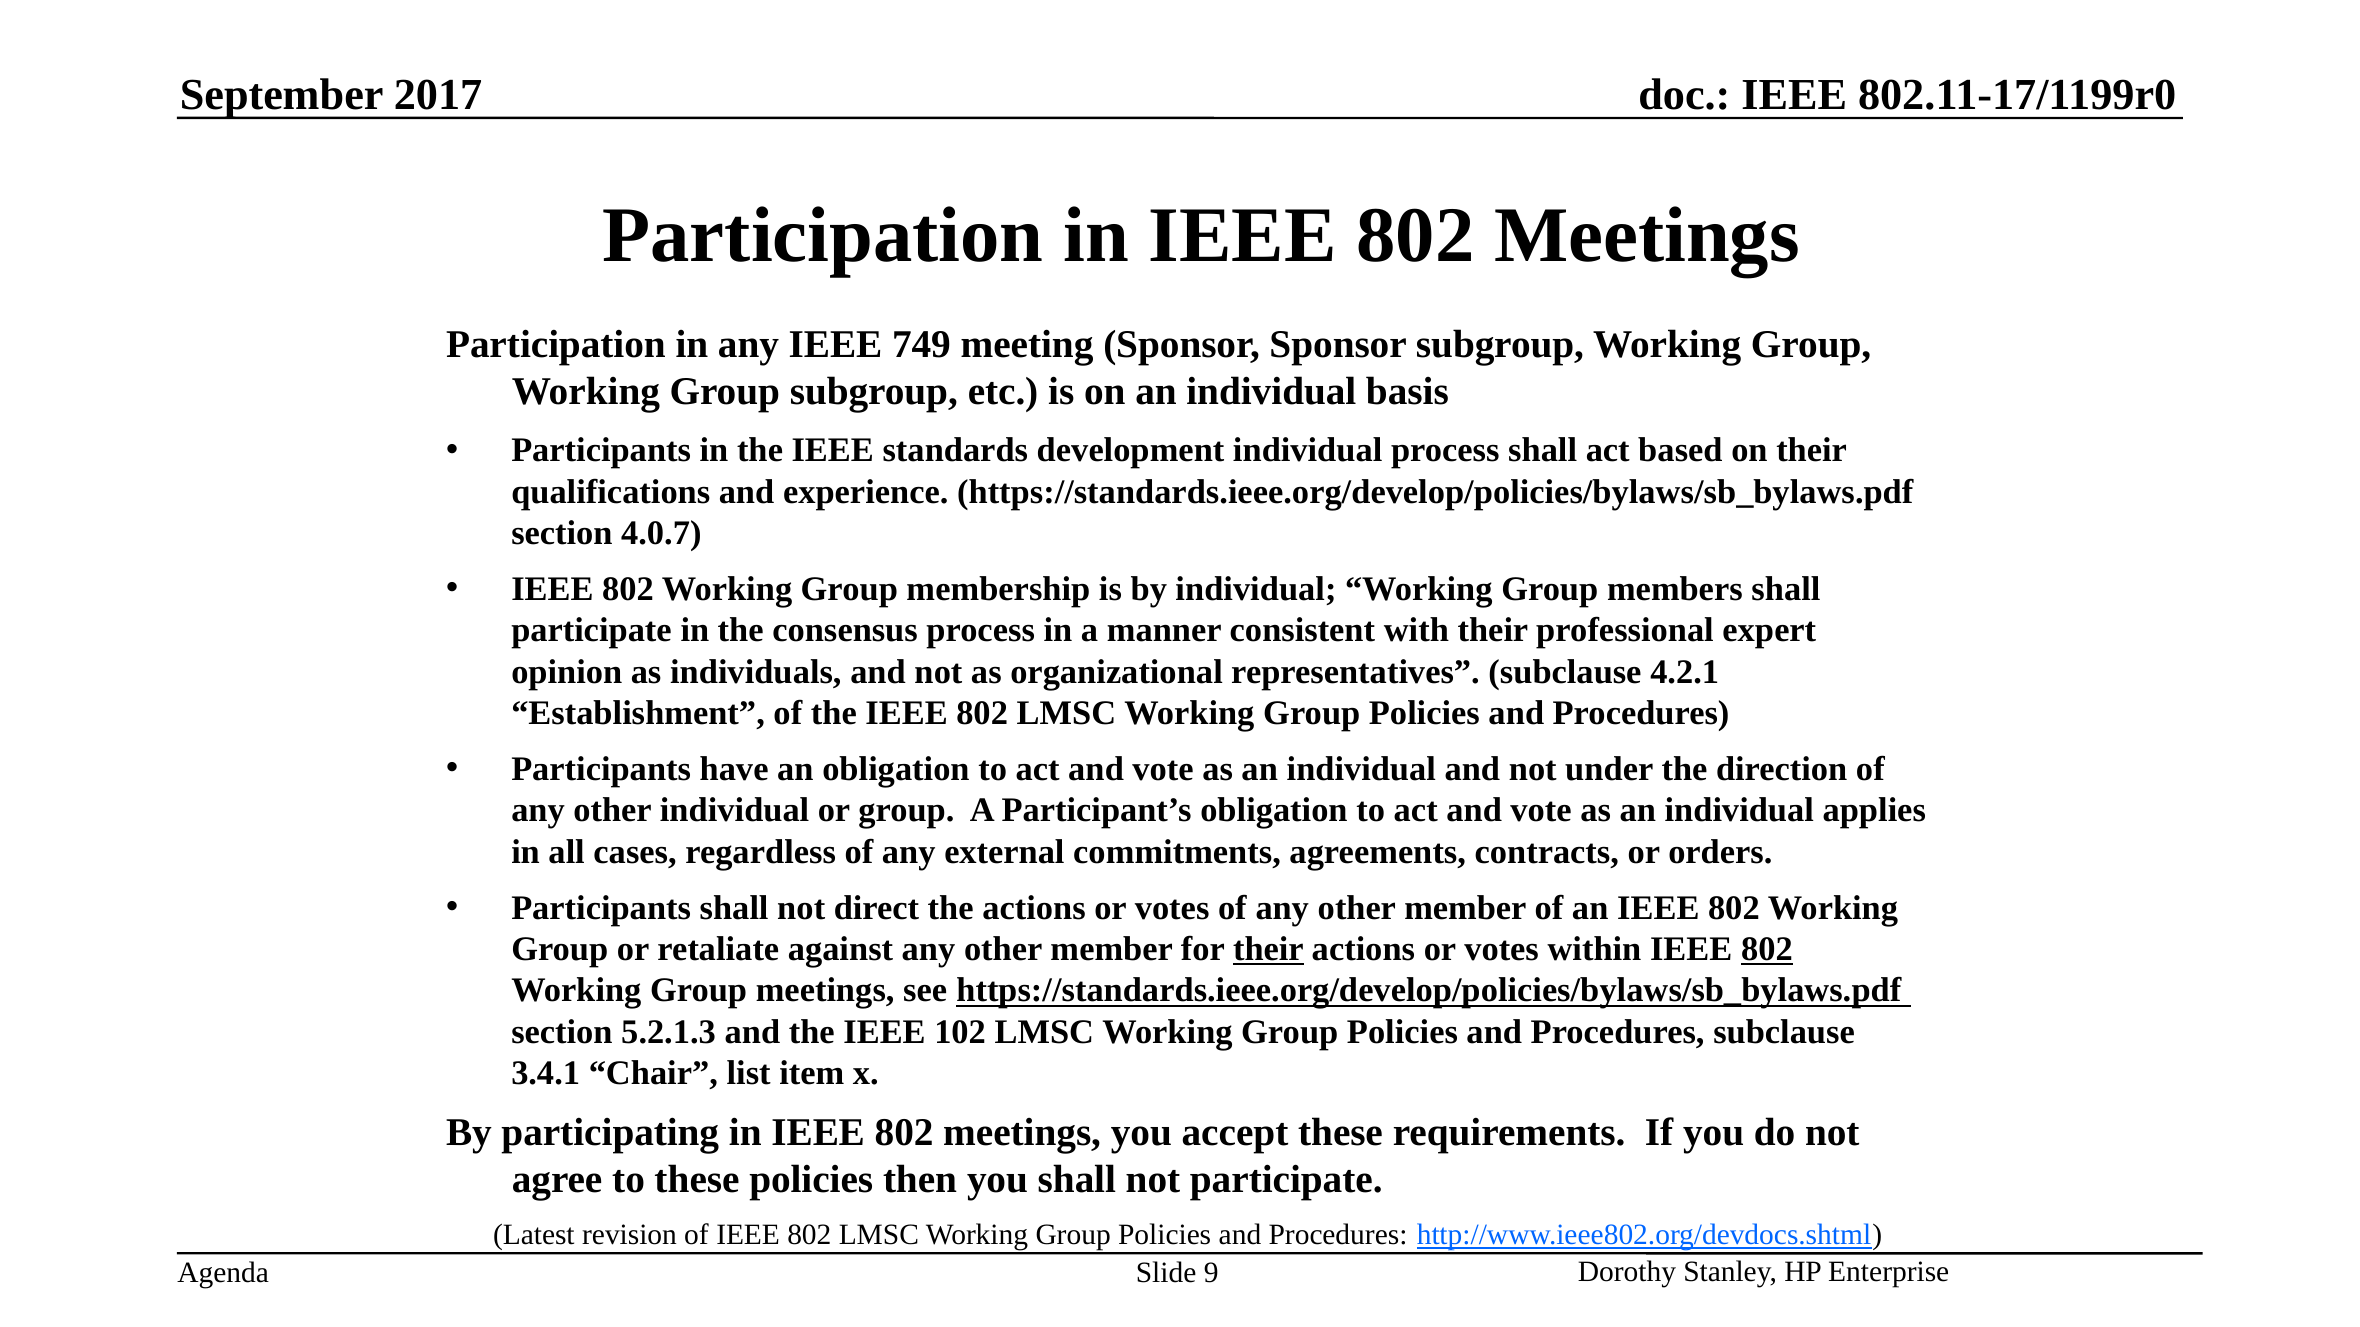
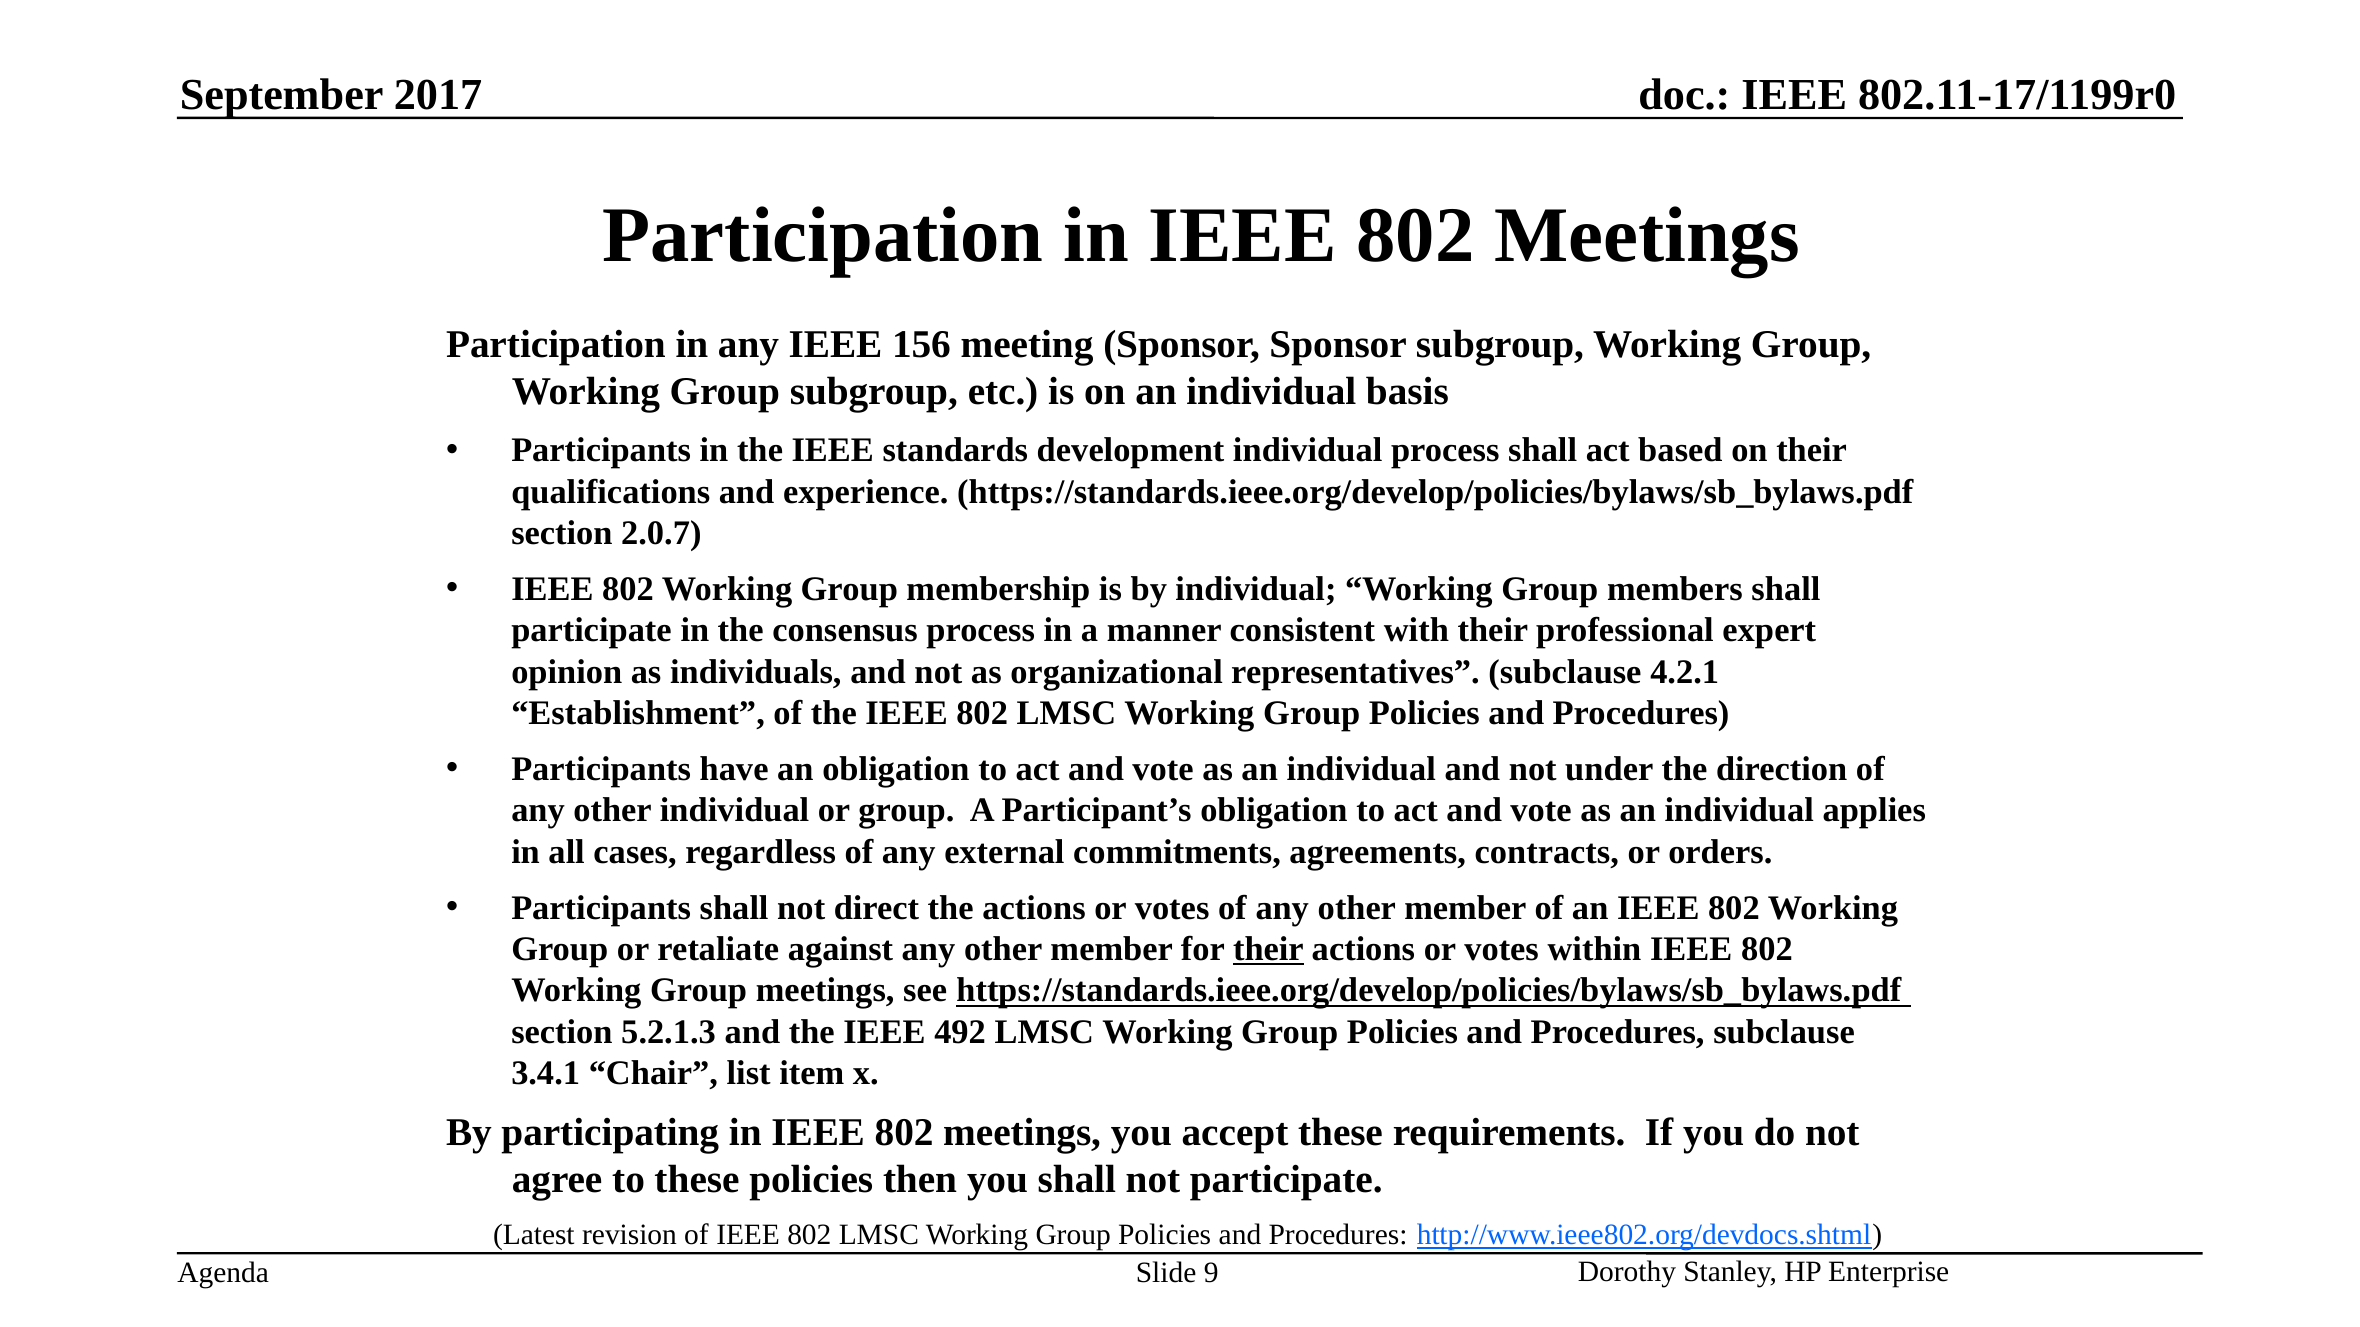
749: 749 -> 156
4.0.7: 4.0.7 -> 2.0.7
802 at (1767, 950) underline: present -> none
102: 102 -> 492
